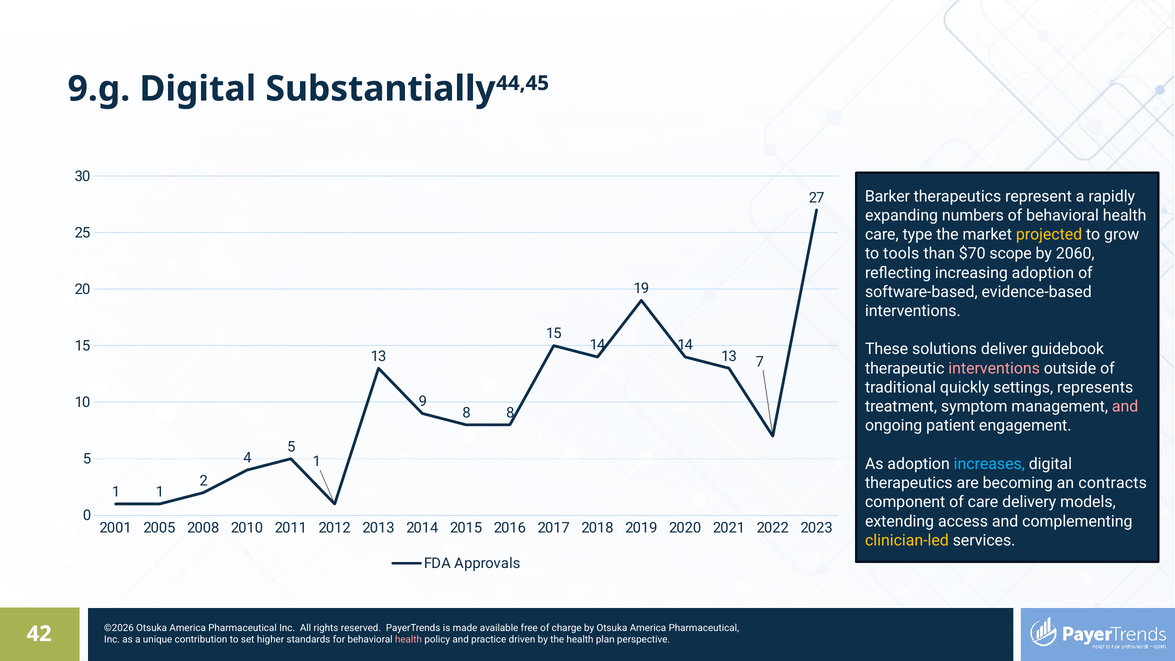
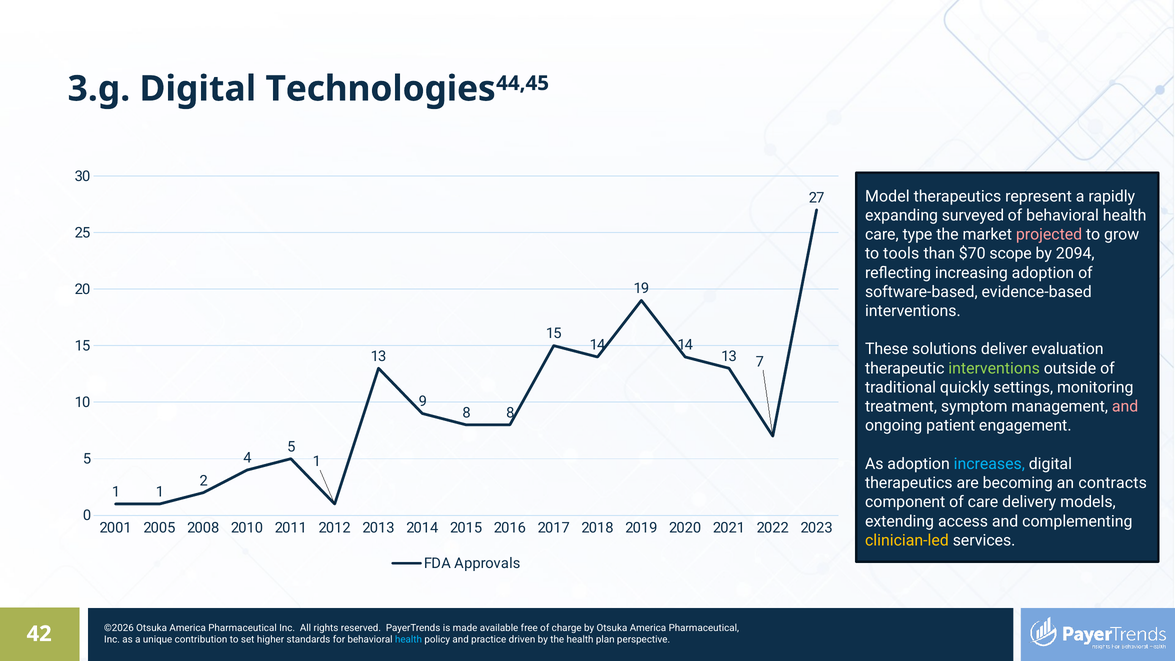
9.g: 9.g -> 3.g
Substantially: Substantially -> Technologies
Barker: Barker -> Model
numbers: numbers -> surveyed
projected colour: yellow -> pink
2060: 2060 -> 2094
guidebook: guidebook -> evaluation
interventions at (994, 368) colour: pink -> light green
represents: represents -> monitoring
health at (408, 639) colour: pink -> light blue
